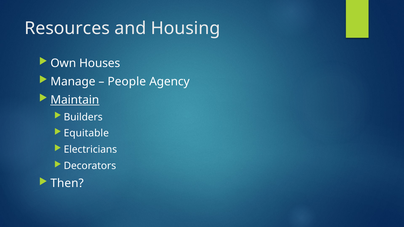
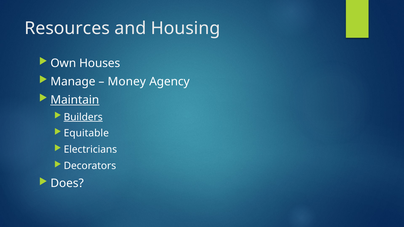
People: People -> Money
Builders underline: none -> present
Then: Then -> Does
